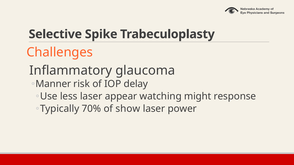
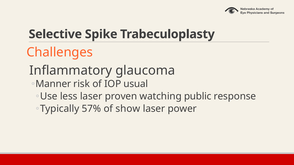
delay: delay -> usual
appear: appear -> proven
might: might -> public
70%: 70% -> 57%
